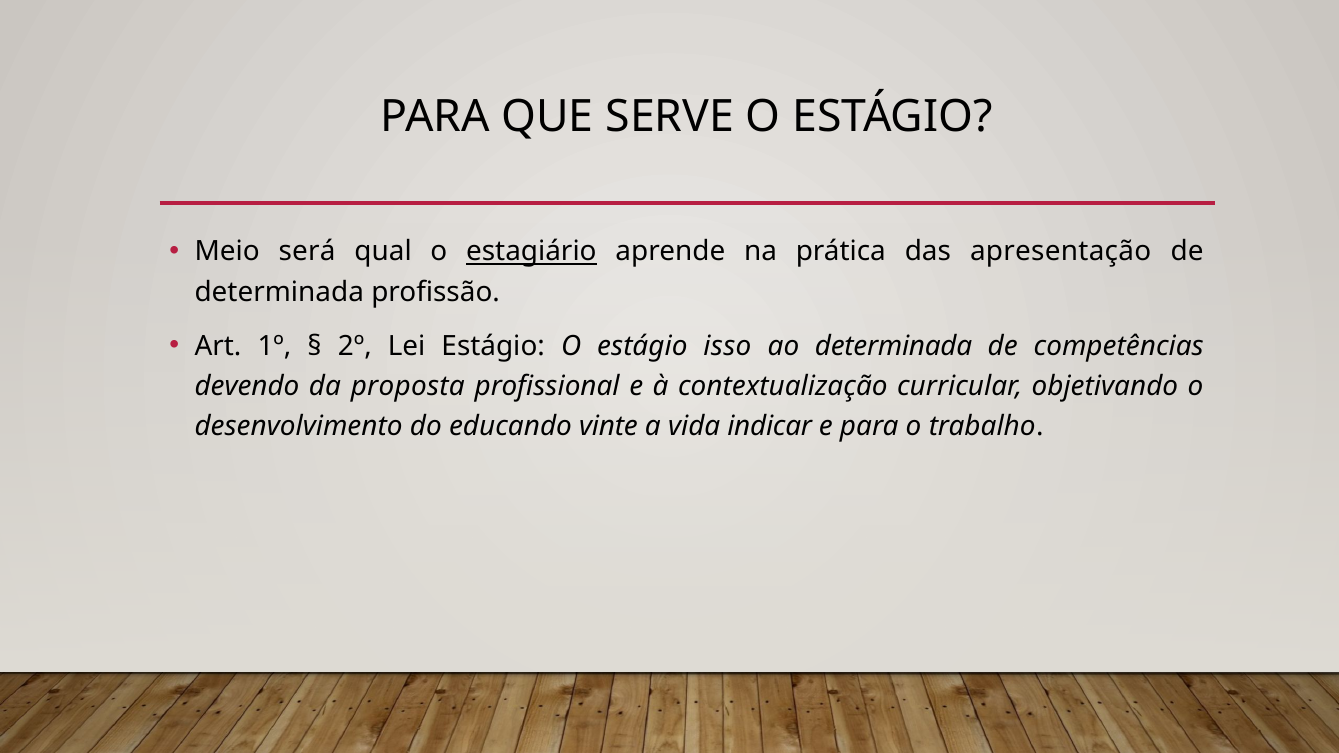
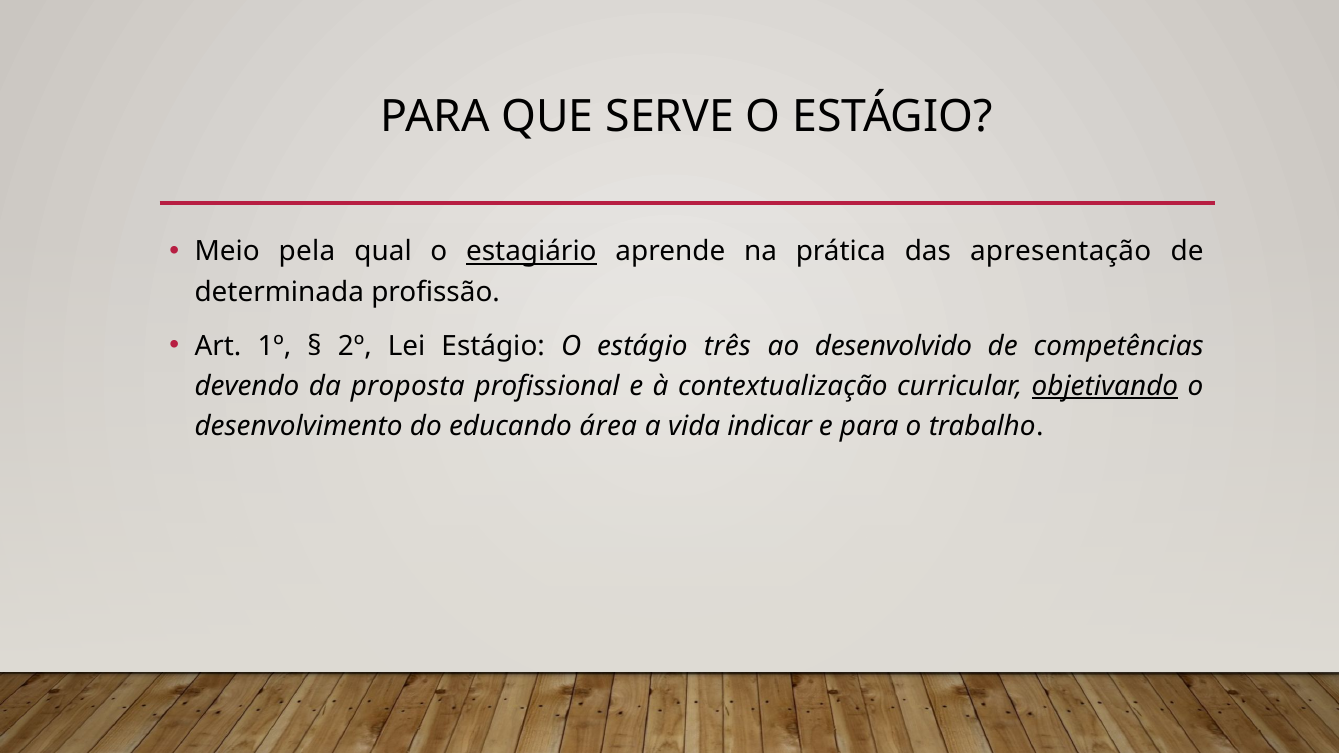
será: será -> pela
isso: isso -> três
ao determinada: determinada -> desenvolvido
objetivando underline: none -> present
vinte: vinte -> área
